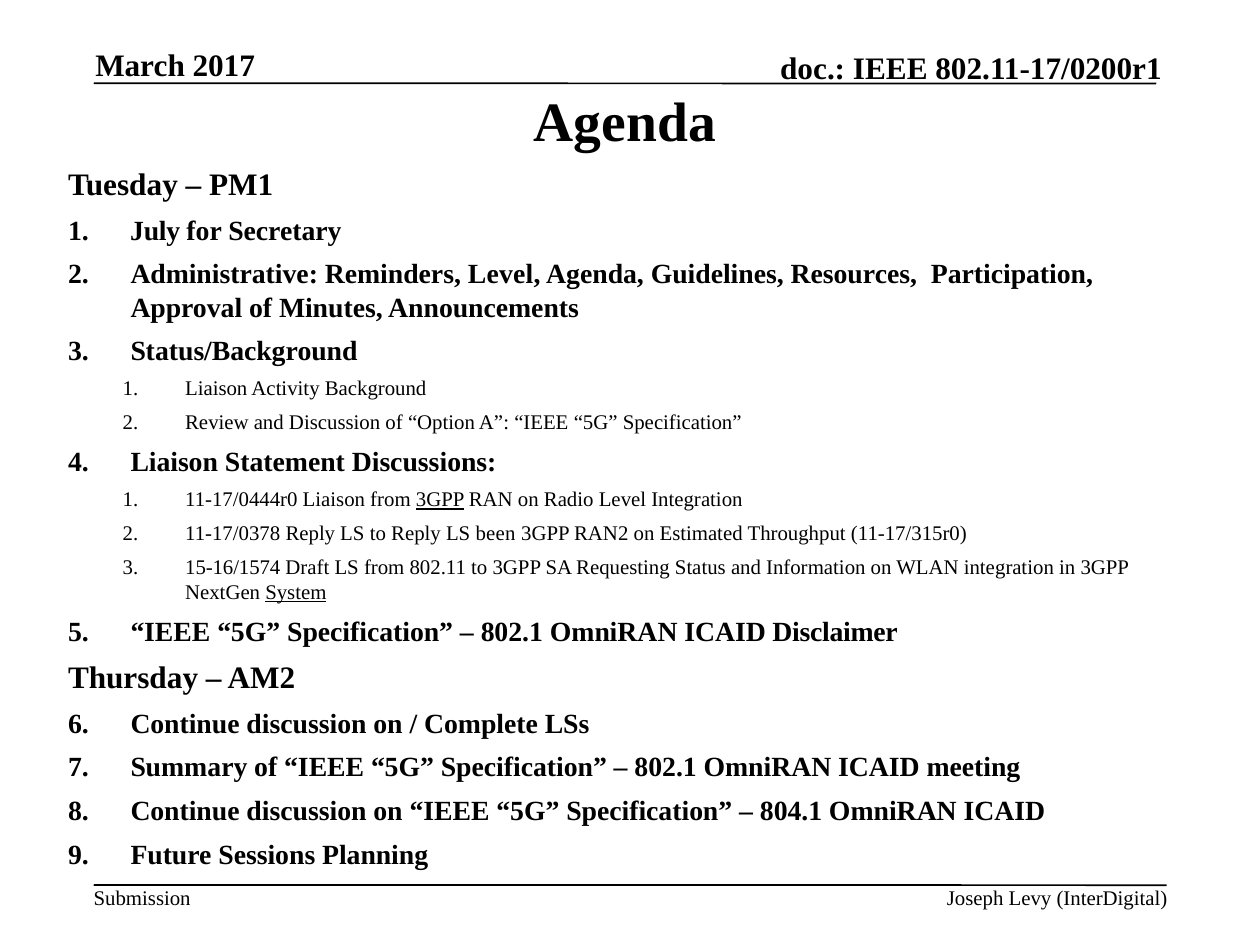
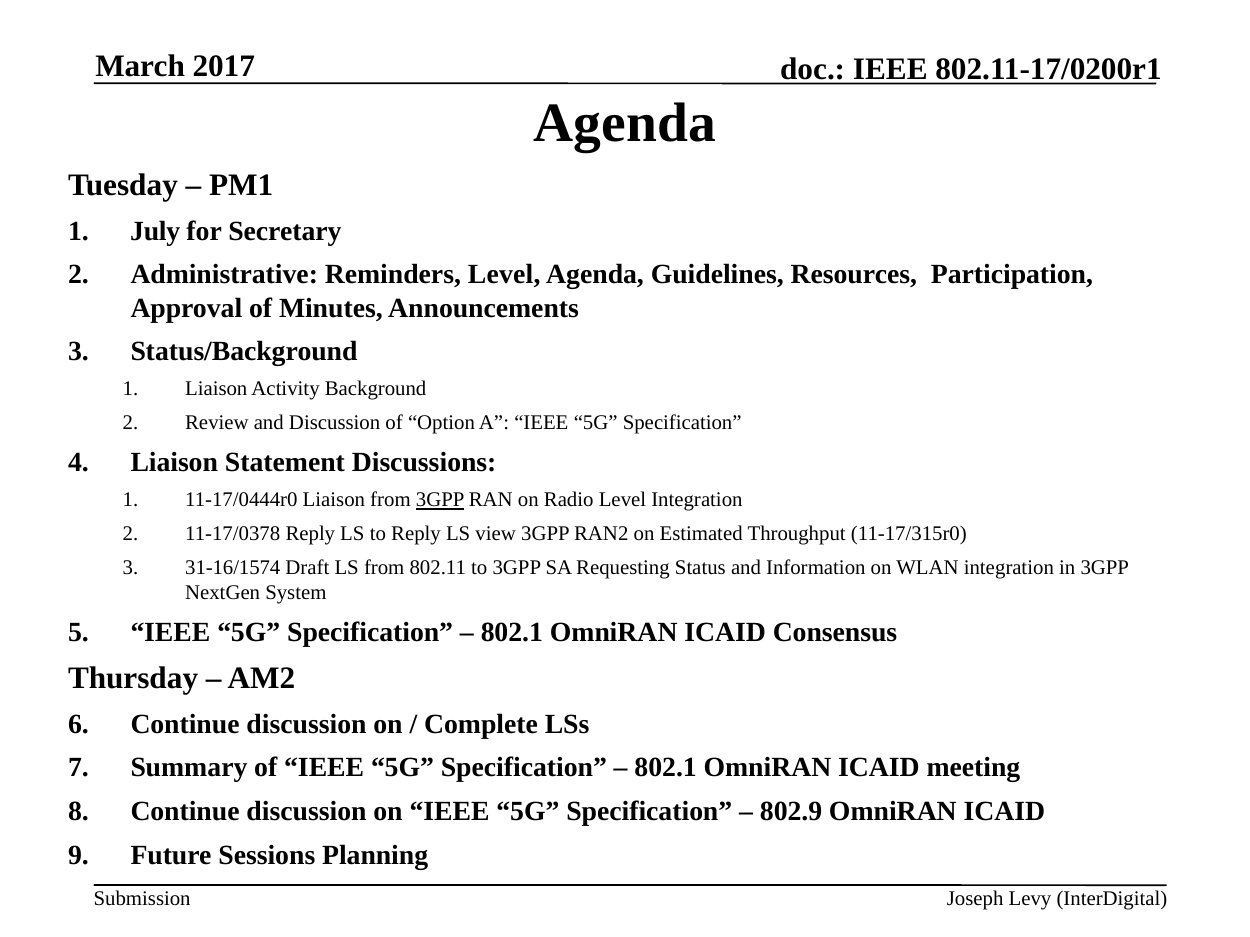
been: been -> view
15-16/1574: 15-16/1574 -> 31-16/1574
System underline: present -> none
Disclaimer: Disclaimer -> Consensus
804.1: 804.1 -> 802.9
